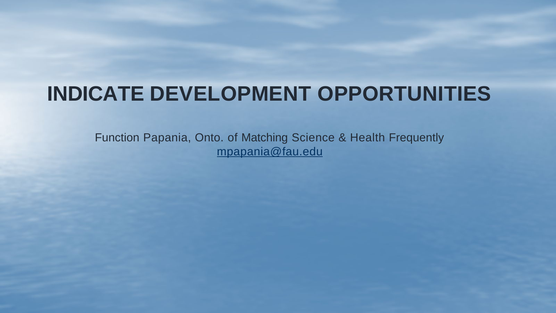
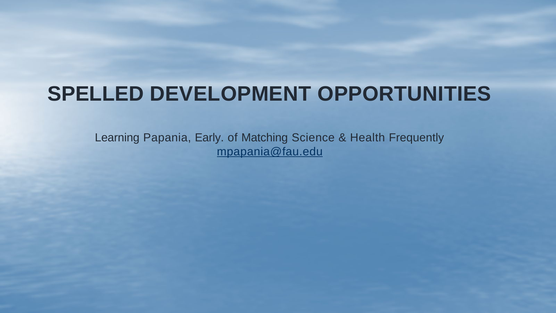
INDICATE: INDICATE -> SPELLED
Function: Function -> Learning
Onto: Onto -> Early
